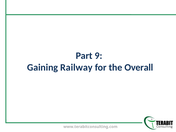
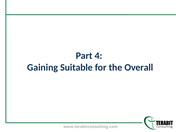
9: 9 -> 4
Railway: Railway -> Suitable
